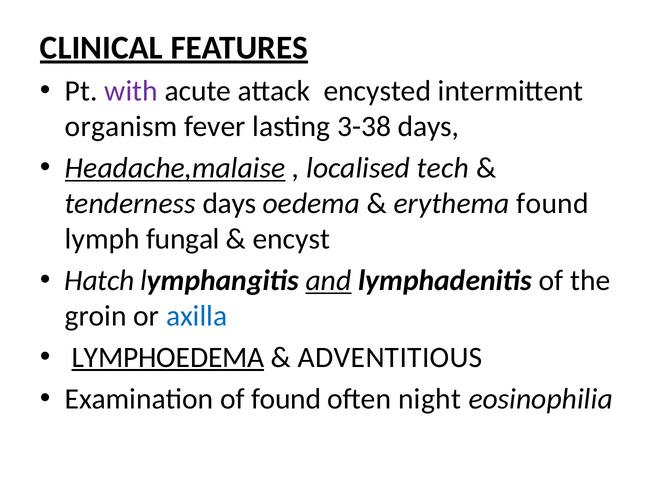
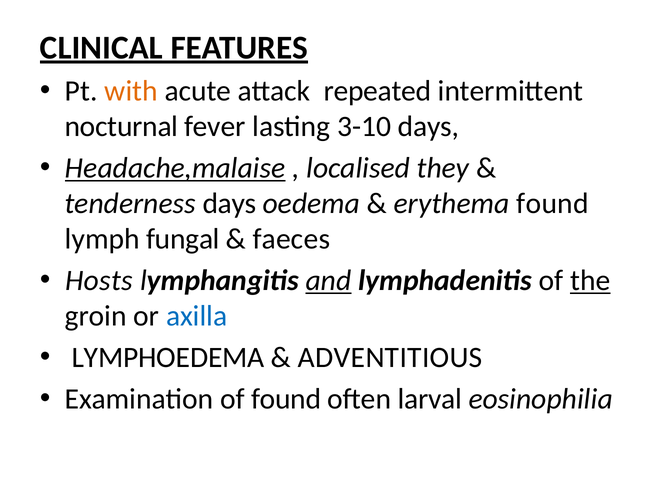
with colour: purple -> orange
encysted: encysted -> repeated
organism: organism -> nocturnal
3-38: 3-38 -> 3-10
tech: tech -> they
encyst: encyst -> faeces
Hatch: Hatch -> Hosts
the underline: none -> present
LYMPHOEDEMA underline: present -> none
night: night -> larval
